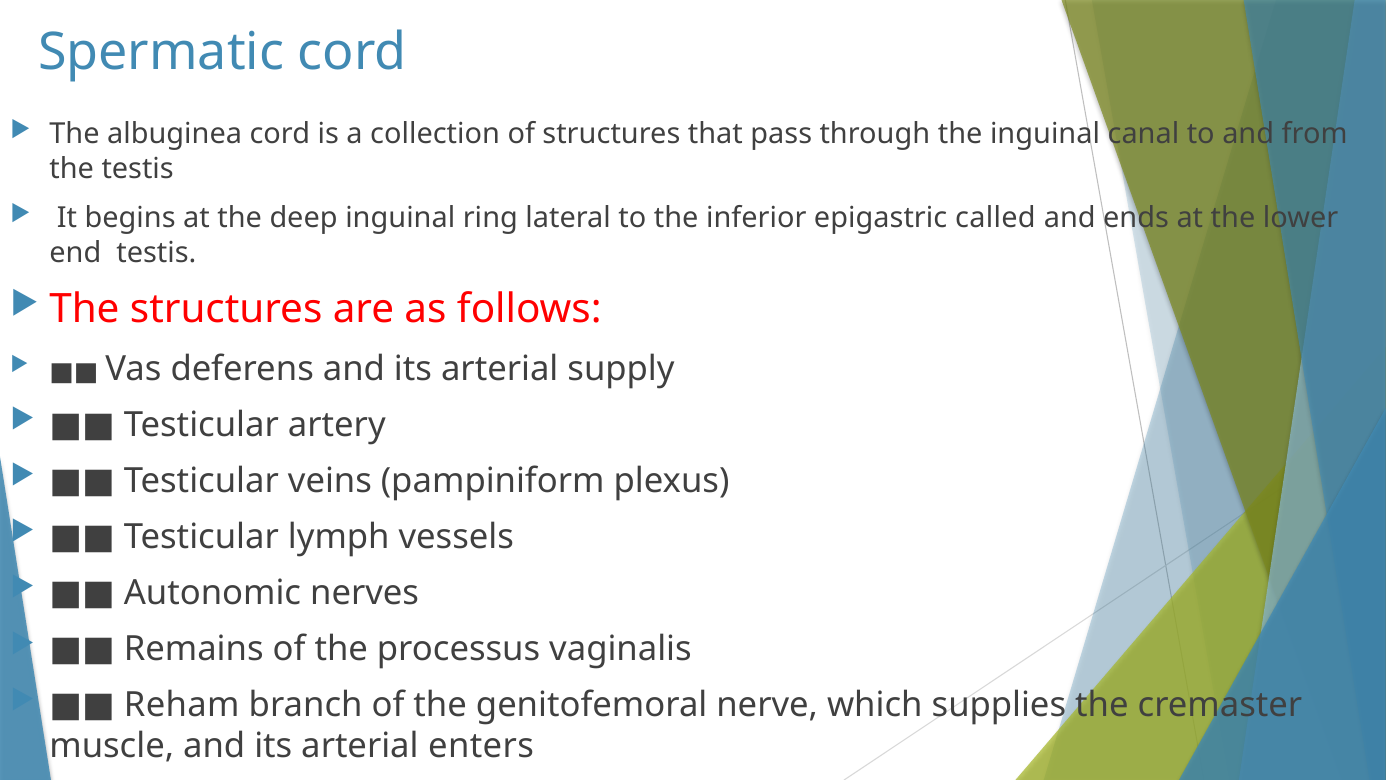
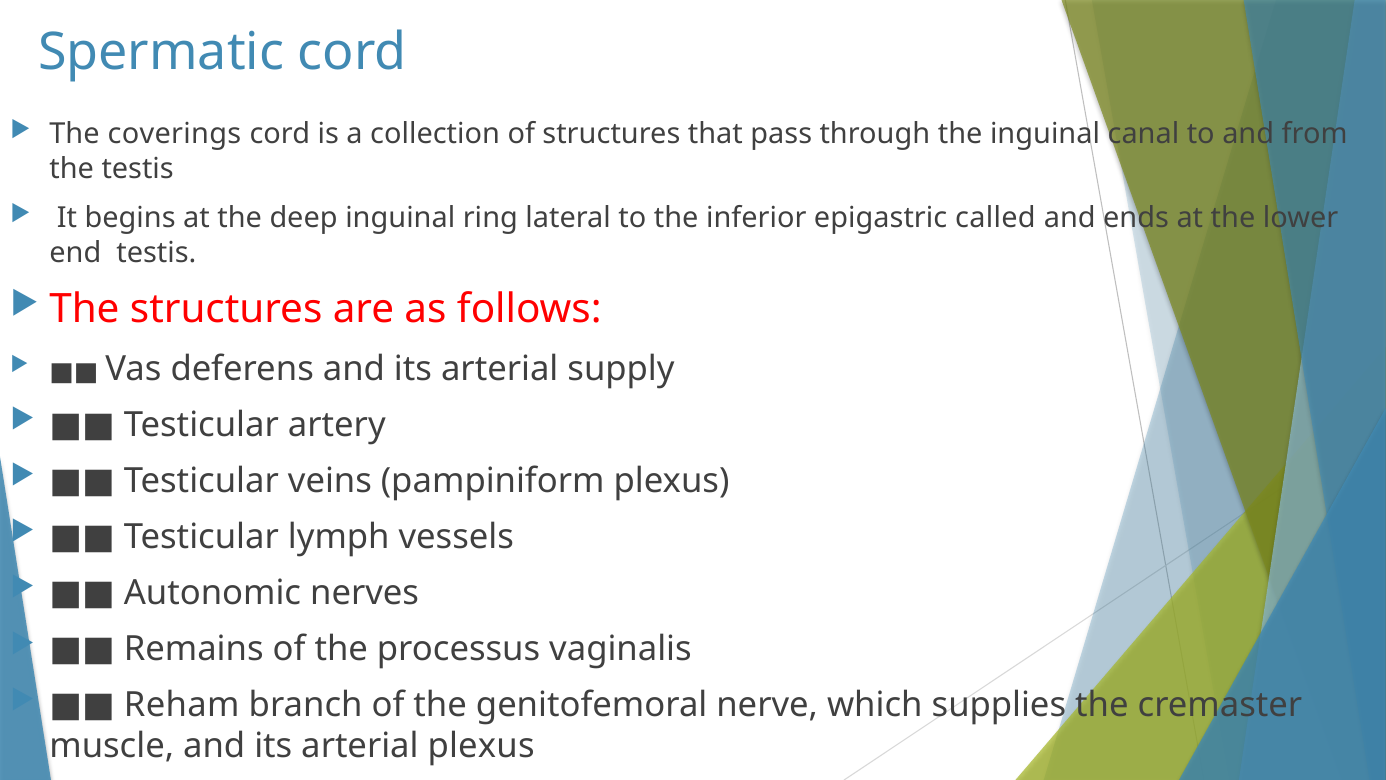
albuginea: albuginea -> coverings
arterial enters: enters -> plexus
